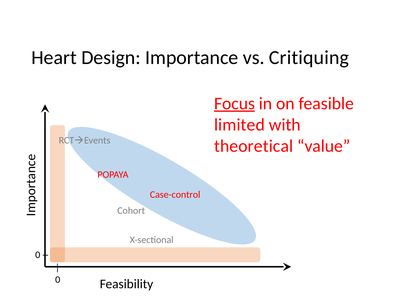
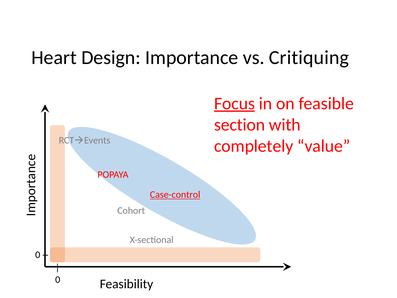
limited: limited -> section
theoretical: theoretical -> completely
Case-control underline: none -> present
